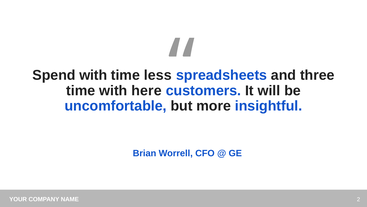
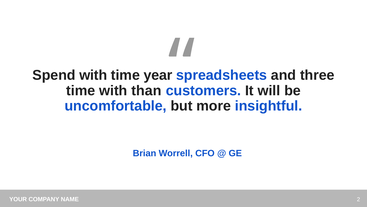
less: less -> year
here: here -> than
